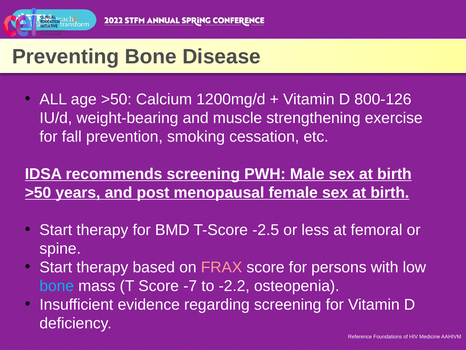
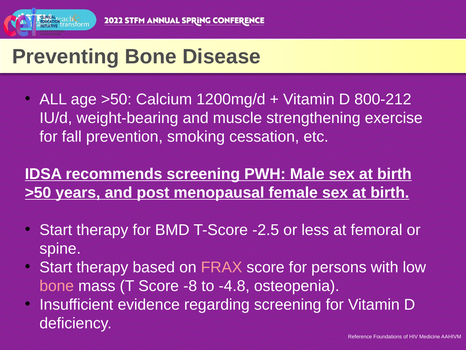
800-126: 800-126 -> 800-212
bone at (57, 285) colour: light blue -> pink
-7: -7 -> -8
-2.2: -2.2 -> -4.8
